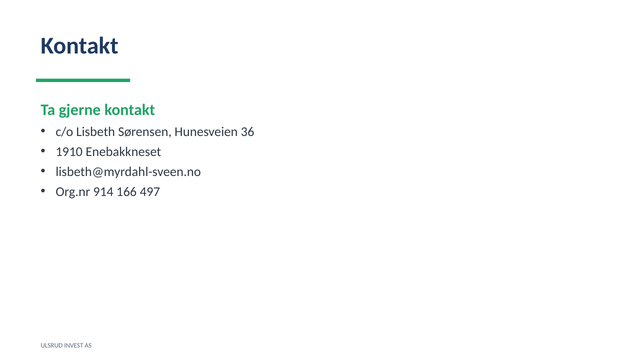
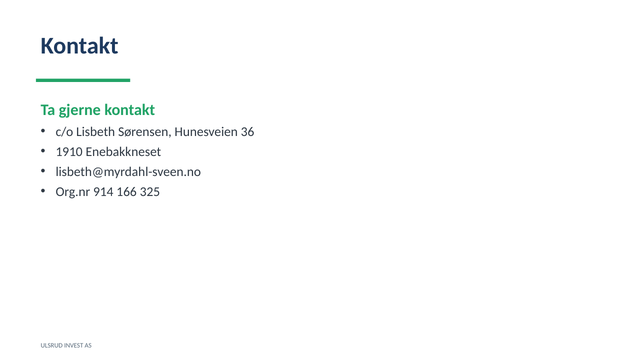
497: 497 -> 325
